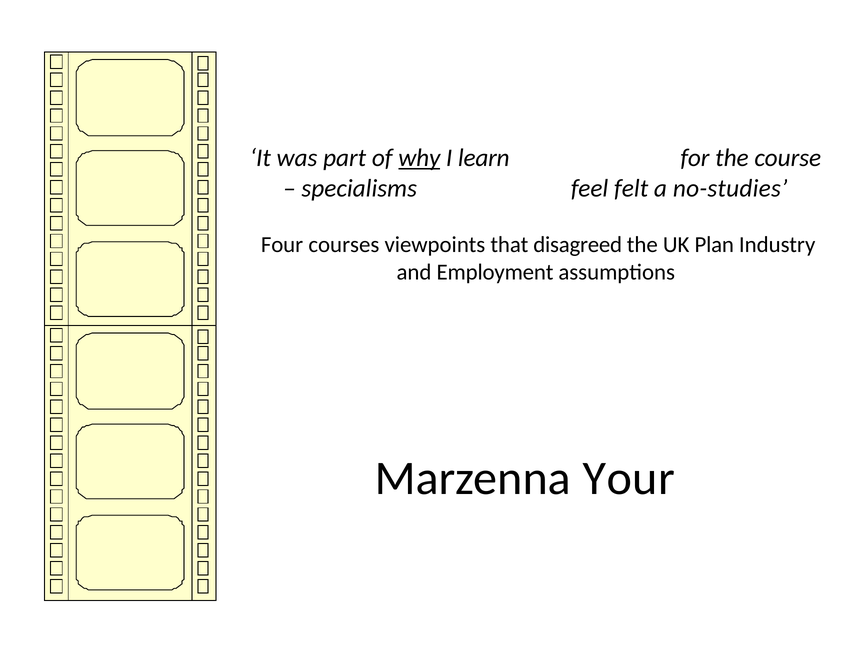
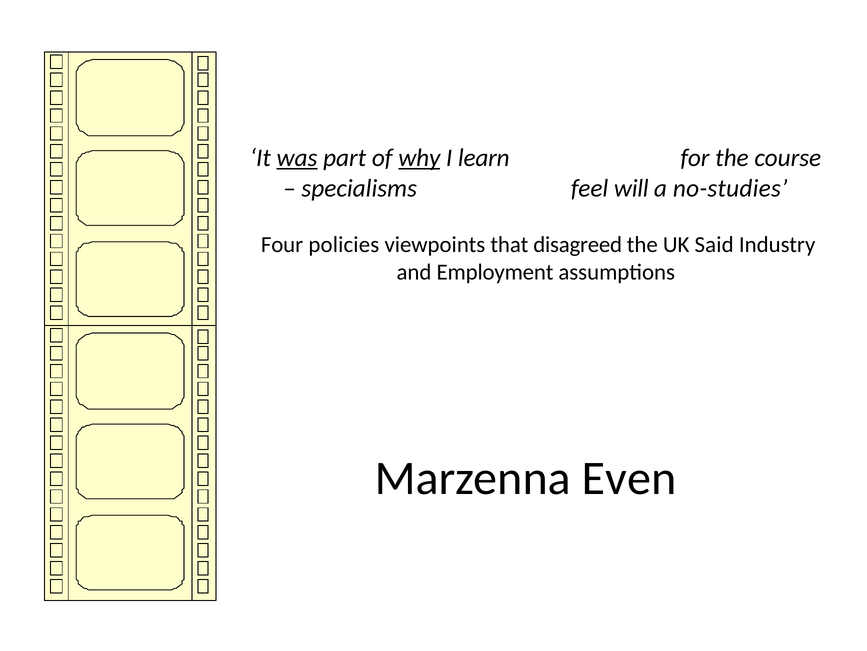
was underline: none -> present
felt: felt -> will
courses: courses -> policies
Plan: Plan -> Said
Your: Your -> Even
